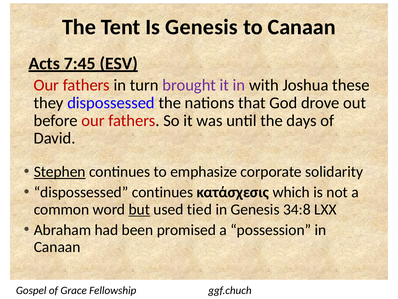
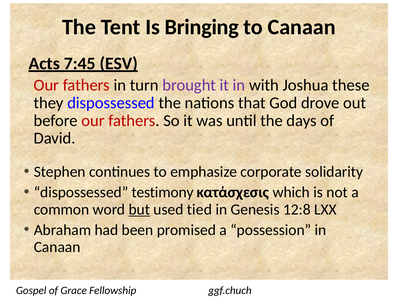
Is Genesis: Genesis -> Bringing
Stephen underline: present -> none
dispossessed continues: continues -> testimony
34:8: 34:8 -> 12:8
